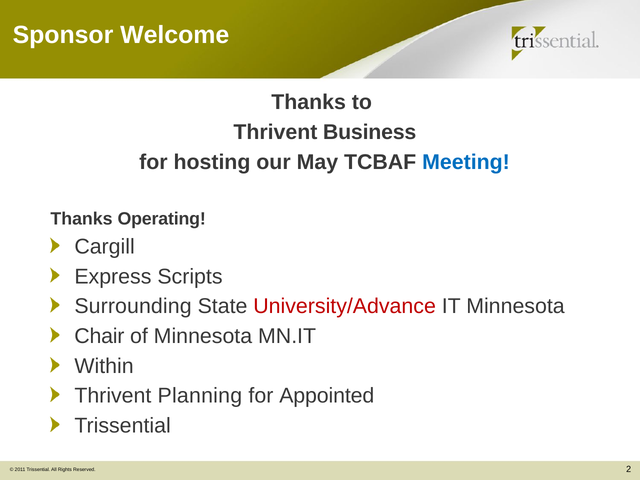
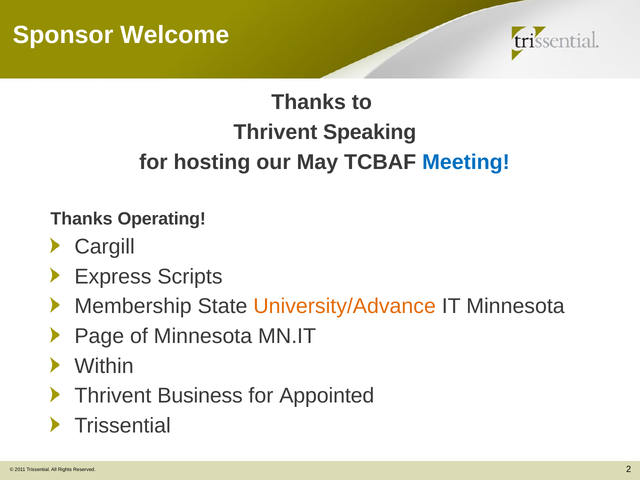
Business: Business -> Speaking
Surrounding: Surrounding -> Membership
University/Advance colour: red -> orange
Chair: Chair -> Page
Planning: Planning -> Business
